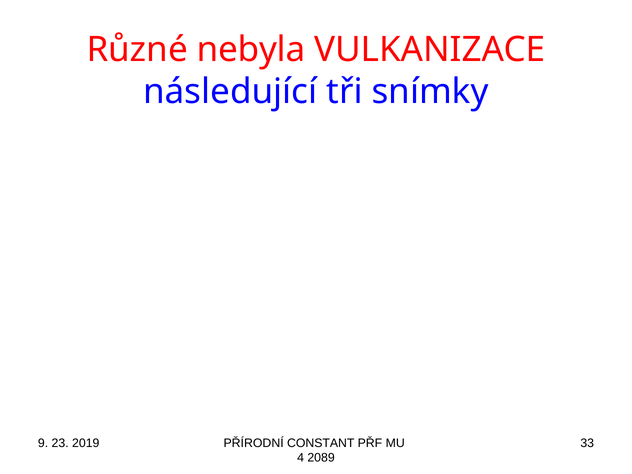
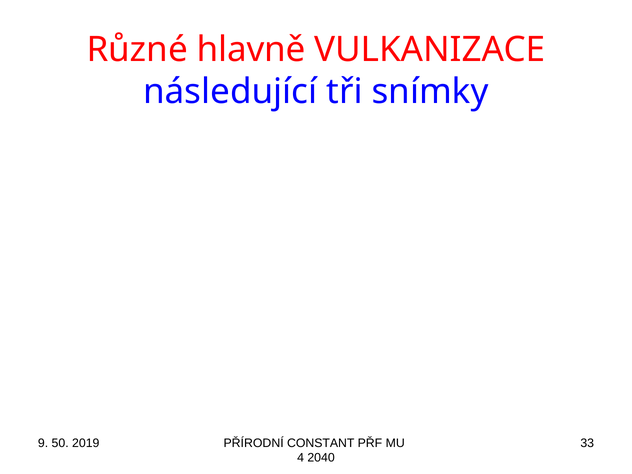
nebyla: nebyla -> hlavně
23: 23 -> 50
2089: 2089 -> 2040
